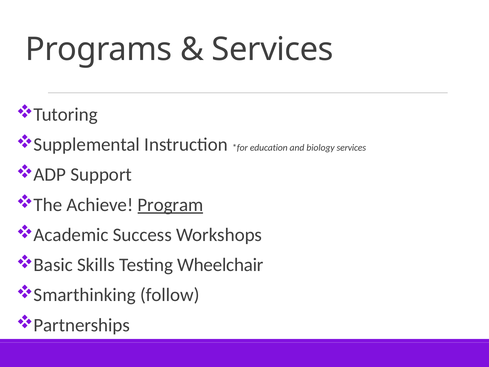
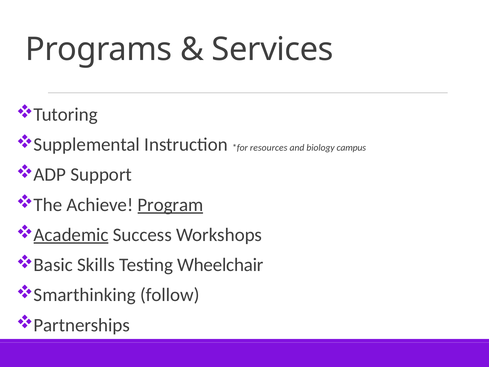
education: education -> resources
biology services: services -> campus
Academic underline: none -> present
